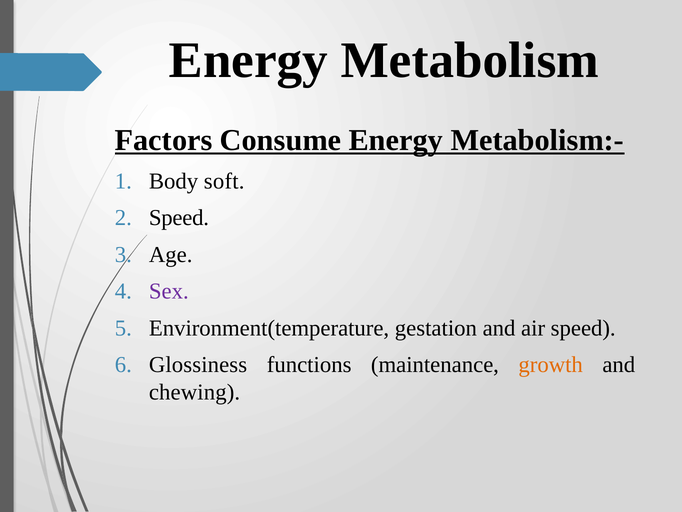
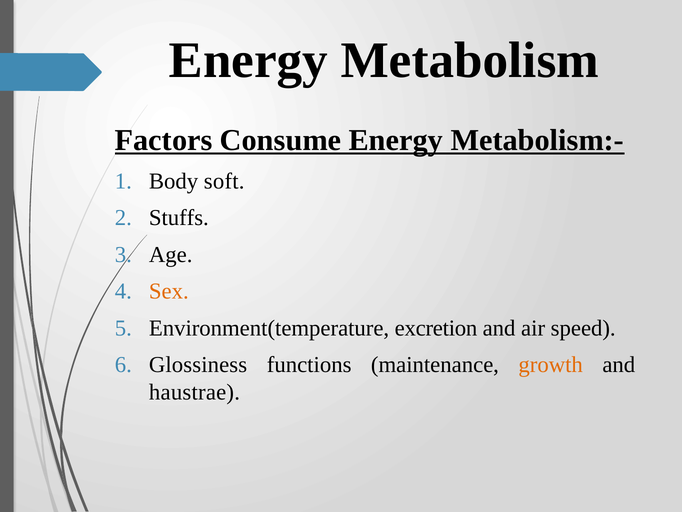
Speed at (179, 218): Speed -> Stuffs
Sex colour: purple -> orange
gestation: gestation -> excretion
chewing: chewing -> haustrae
